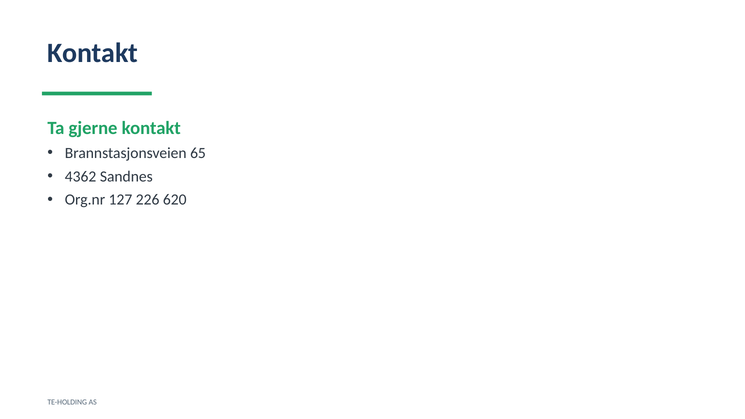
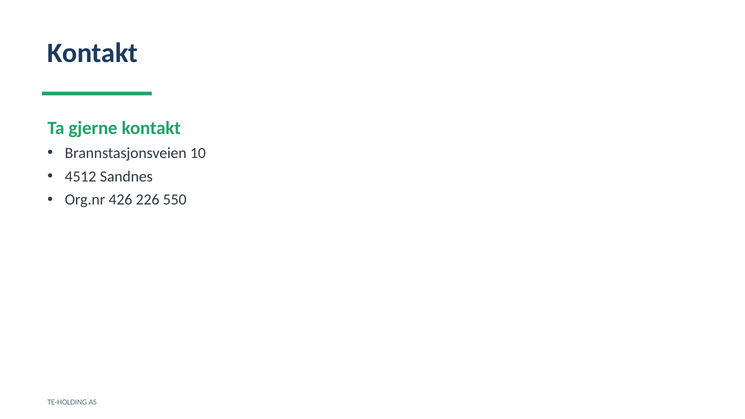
65: 65 -> 10
4362: 4362 -> 4512
127: 127 -> 426
620: 620 -> 550
